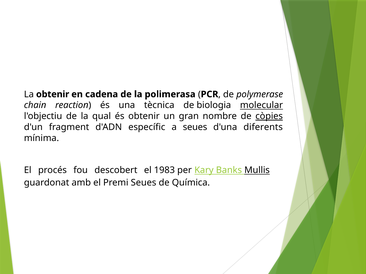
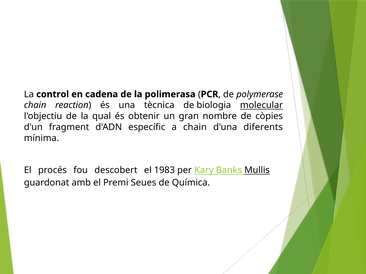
La obtenir: obtenir -> control
còpies underline: present -> none
a seues: seues -> chain
